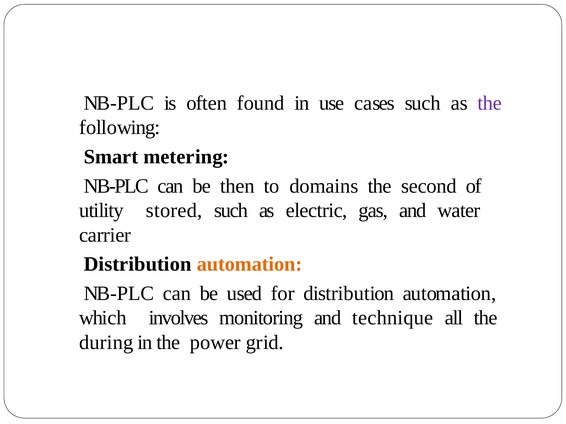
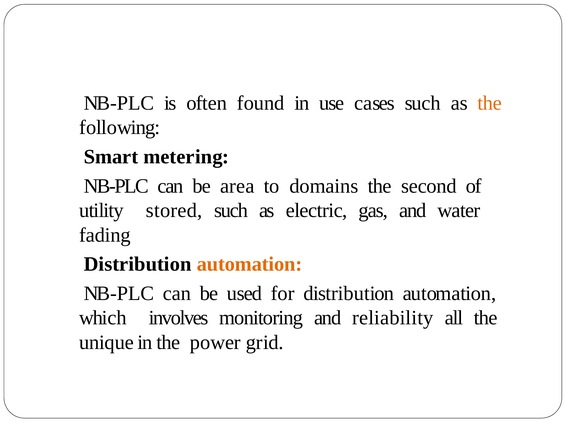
the at (490, 103) colour: purple -> orange
then: then -> area
carrier: carrier -> fading
technique: technique -> reliability
during: during -> unique
